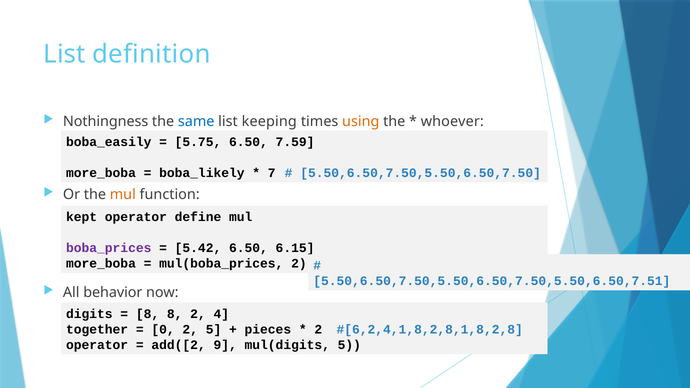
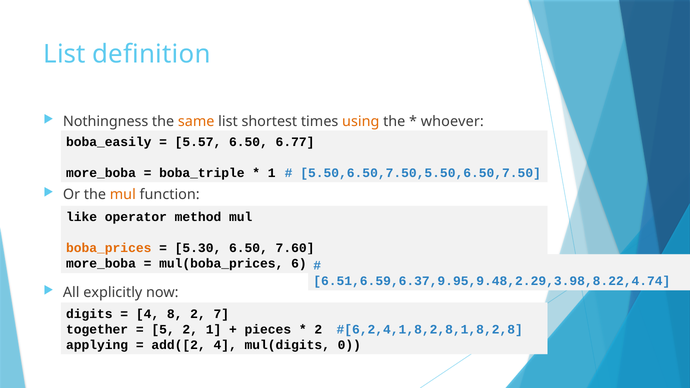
same colour: blue -> orange
keeping: keeping -> shortest
5.75: 5.75 -> 5.57
7.59: 7.59 -> 6.77
boba_likely: boba_likely -> boba_triple
7 at (272, 173): 7 -> 1
kept: kept -> like
define: define -> method
boba_prices colour: purple -> orange
5.42: 5.42 -> 5.30
6.15: 6.15 -> 7.60
mul(boba_prices 2: 2 -> 6
5.50,6.50,7.50,5.50,6.50,7.50,5.50,6.50,7.51: 5.50,6.50,7.50,5.50,6.50,7.50,5.50,6.50,7.51 -> 6.51,6.59,6.37,9.95,9.48,2.29,3.98,8.22,4.74
behavior: behavior -> explicitly
8 at (148, 314): 8 -> 4
4: 4 -> 7
0: 0 -> 5
2 5: 5 -> 1
operator at (97, 345): operator -> applying
add([2 9: 9 -> 4
mul(digits 5: 5 -> 0
